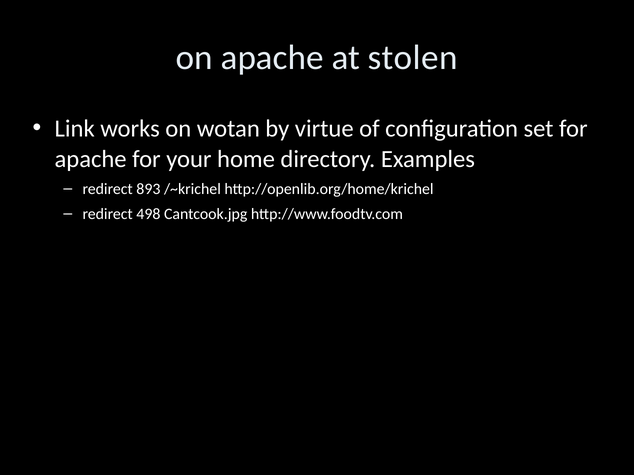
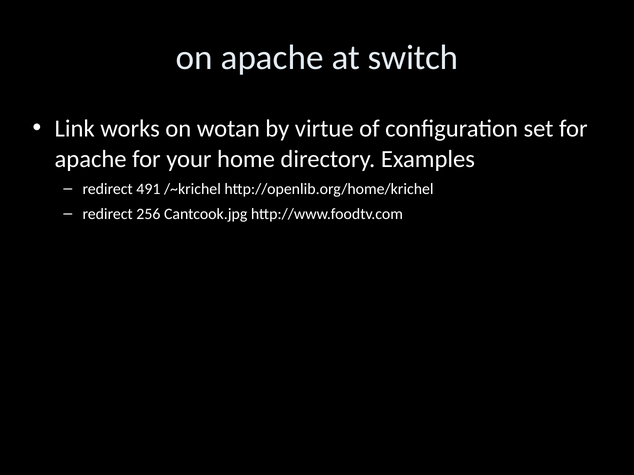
stolen: stolen -> switch
893: 893 -> 491
498: 498 -> 256
